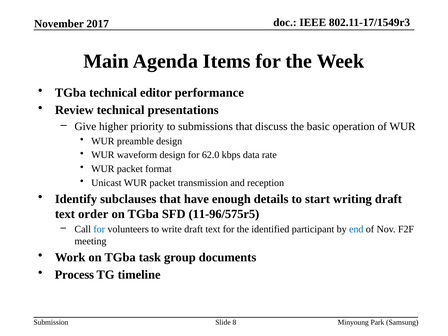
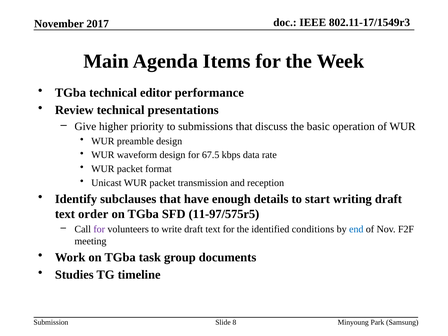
62.0: 62.0 -> 67.5
11-96/575r5: 11-96/575r5 -> 11-97/575r5
for at (99, 229) colour: blue -> purple
participant: participant -> conditions
Process: Process -> Studies
